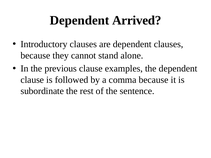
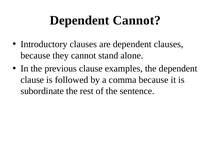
Dependent Arrived: Arrived -> Cannot
